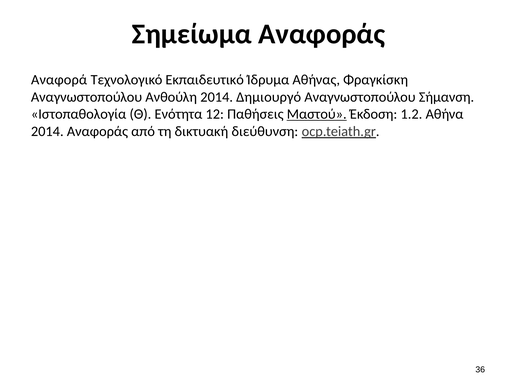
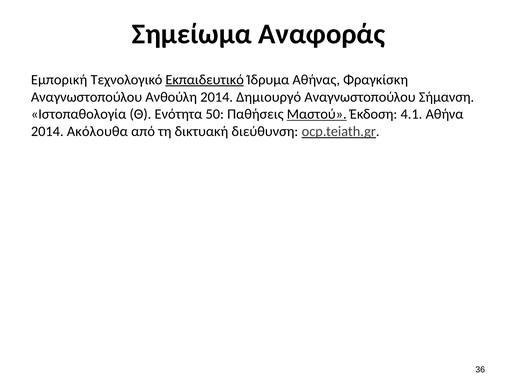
Αναφορά: Αναφορά -> Εμπορική
Εκπαιδευτικό underline: none -> present
12: 12 -> 50
1.2: 1.2 -> 4.1
2014 Αναφοράς: Αναφοράς -> Ακόλουθα
